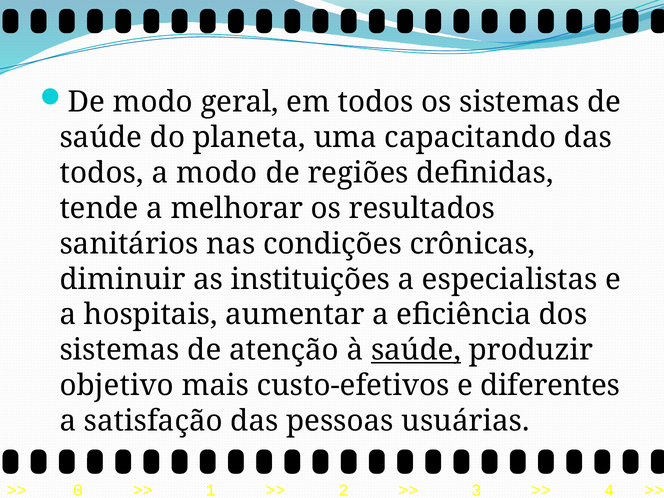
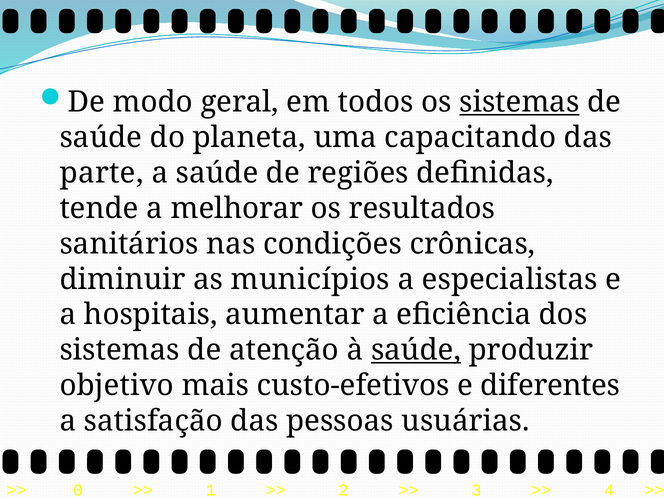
sistemas at (519, 102) underline: none -> present
todos at (102, 173): todos -> parte
a modo: modo -> saúde
instituições: instituições -> municípios
